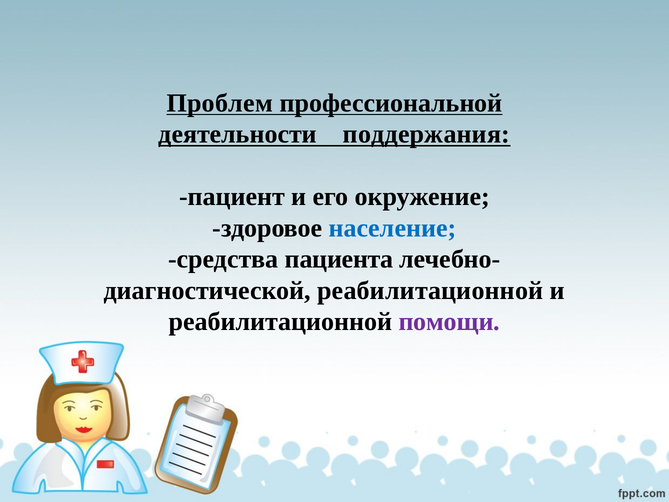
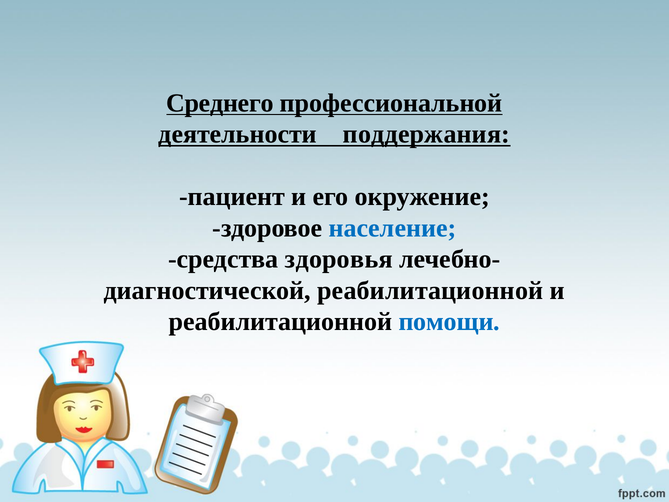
Проблем: Проблем -> Среднего
пациента: пациента -> здоровья
помощи colour: purple -> blue
